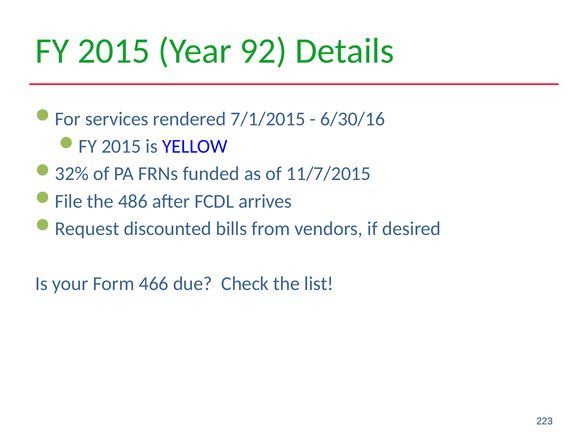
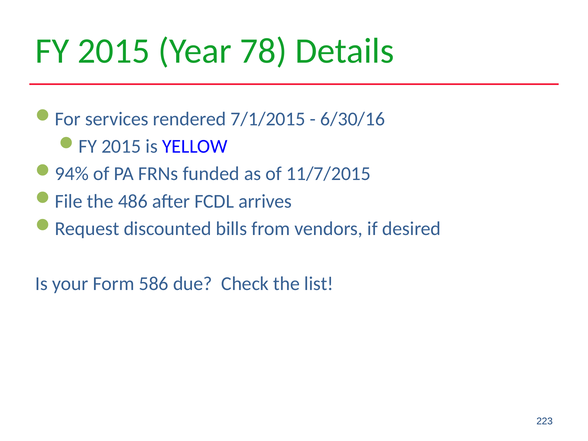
92: 92 -> 78
32%: 32% -> 94%
466: 466 -> 586
